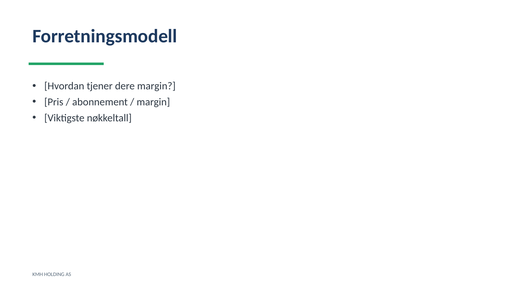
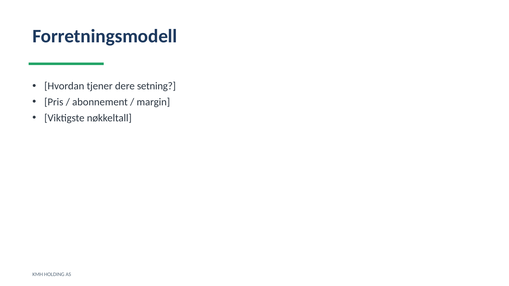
dere margin: margin -> setning
